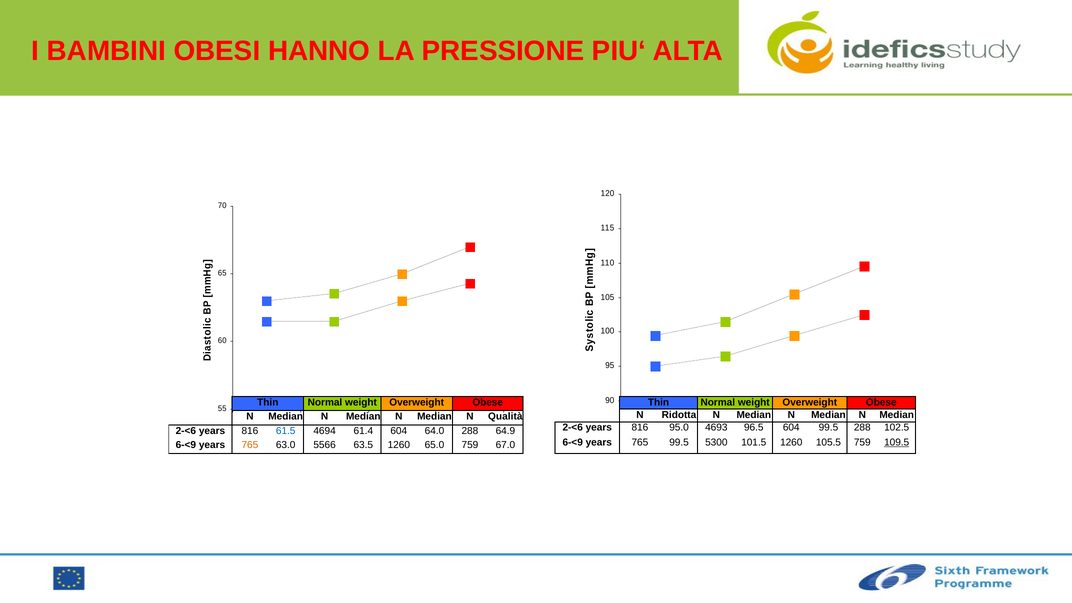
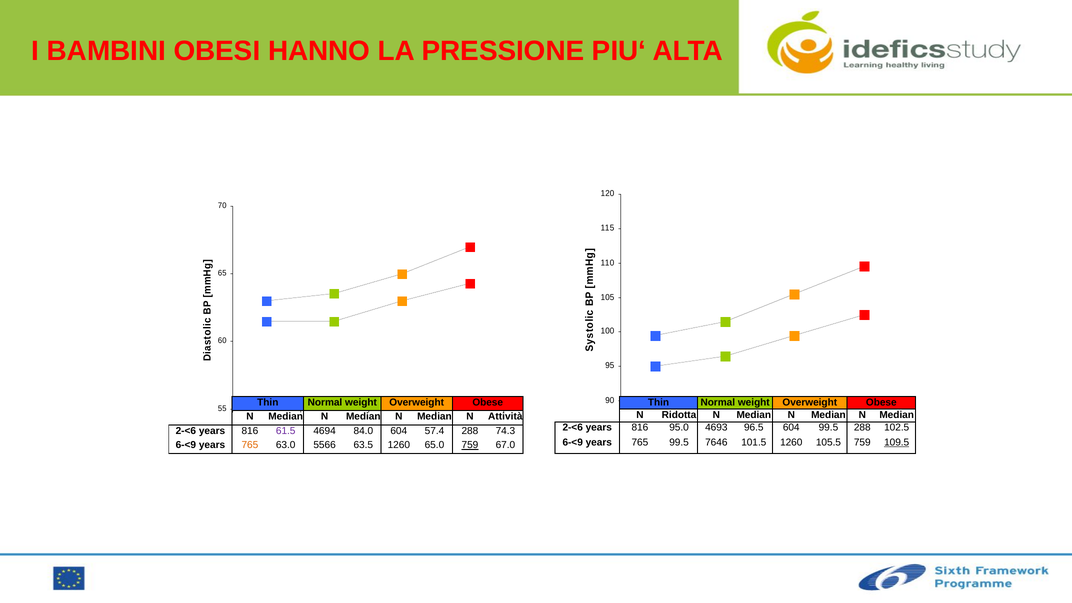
Qualità: Qualità -> Attività
61.5 colour: blue -> purple
61.4: 61.4 -> 84.0
64.0: 64.0 -> 57.4
64.9: 64.9 -> 74.3
5300: 5300 -> 7646
759 at (470, 445) underline: none -> present
